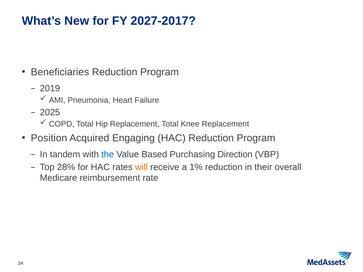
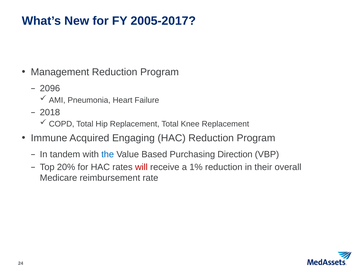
2027-2017: 2027-2017 -> 2005-2017
Beneficiaries: Beneficiaries -> Management
2019: 2019 -> 2096
2025: 2025 -> 2018
Position: Position -> Immune
28%: 28% -> 20%
will colour: orange -> red
